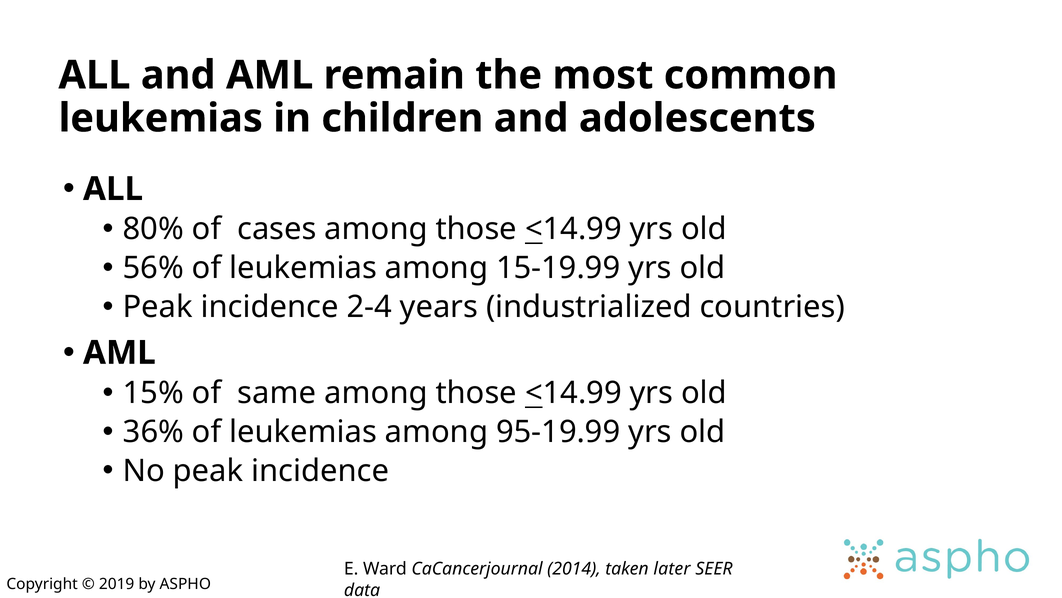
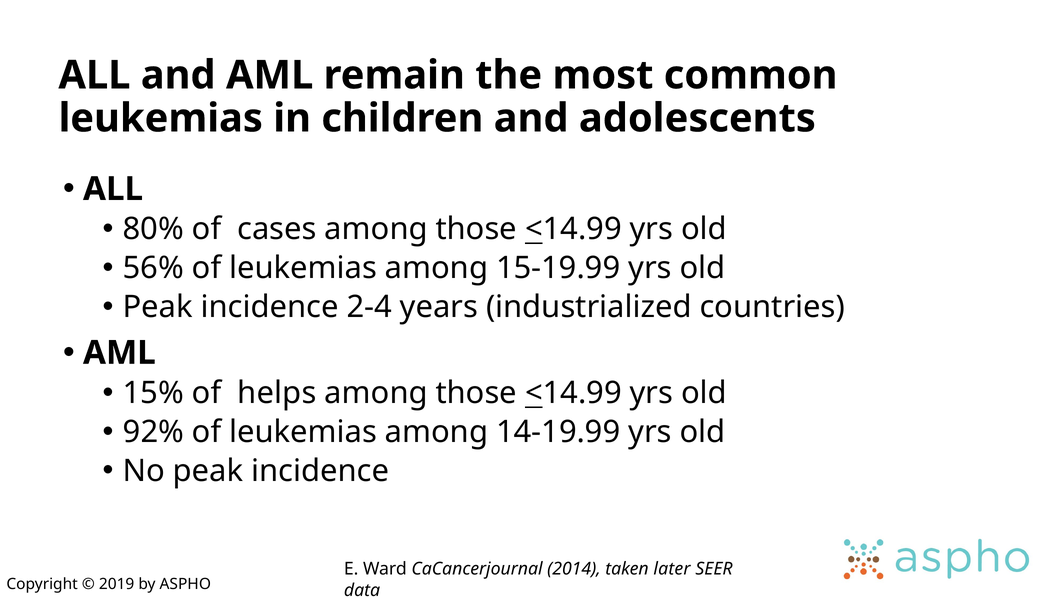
same: same -> helps
36%: 36% -> 92%
95-19.99: 95-19.99 -> 14-19.99
